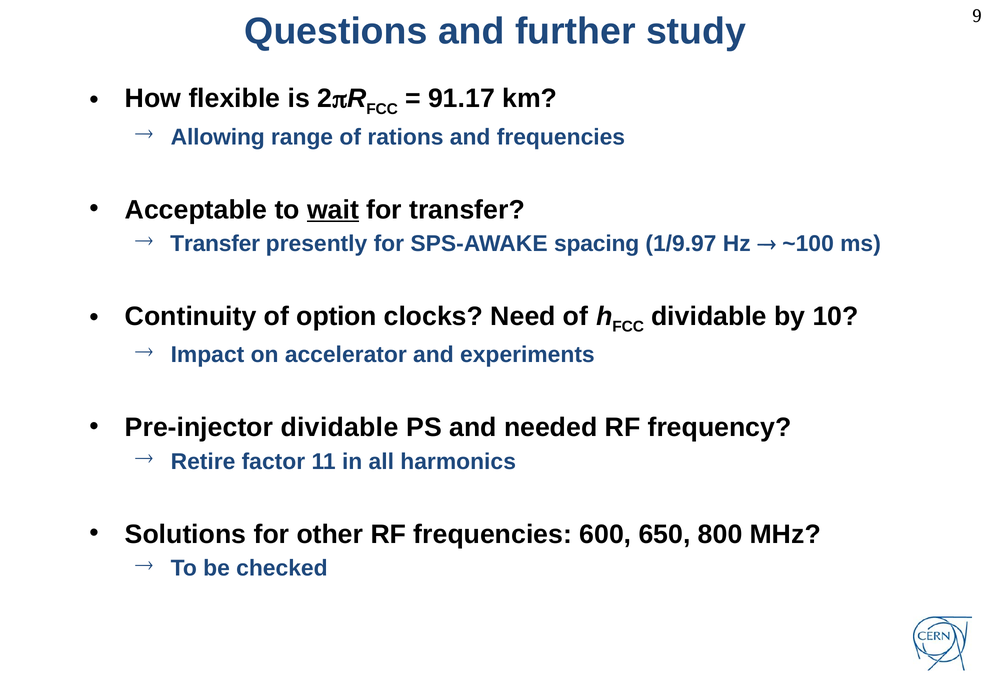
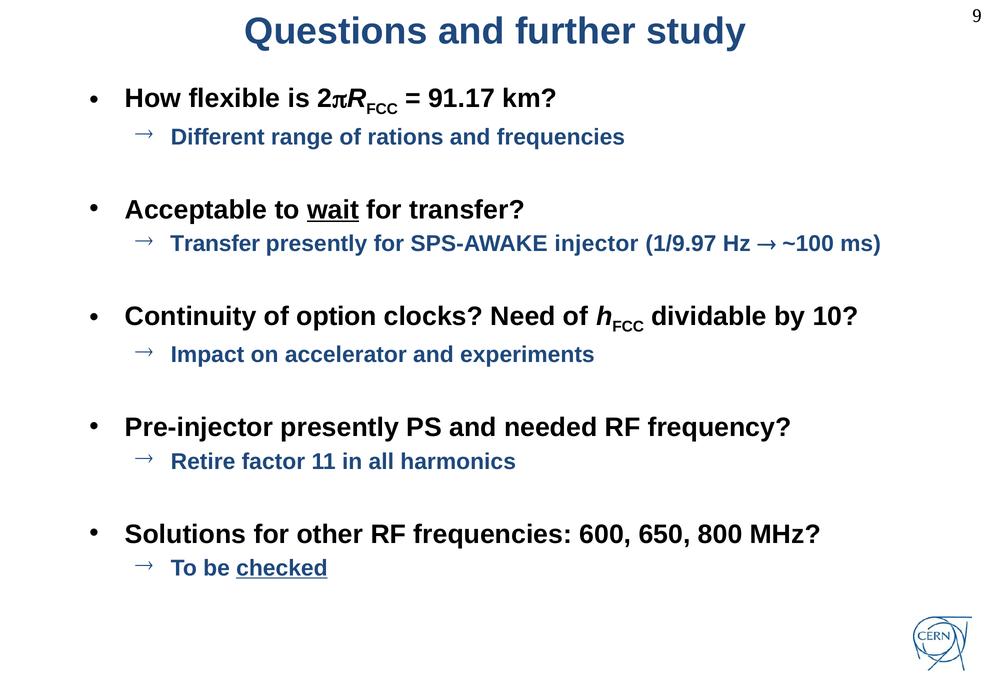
Allowing: Allowing -> Different
spacing: spacing -> injector
Pre-injector dividable: dividable -> presently
checked underline: none -> present
